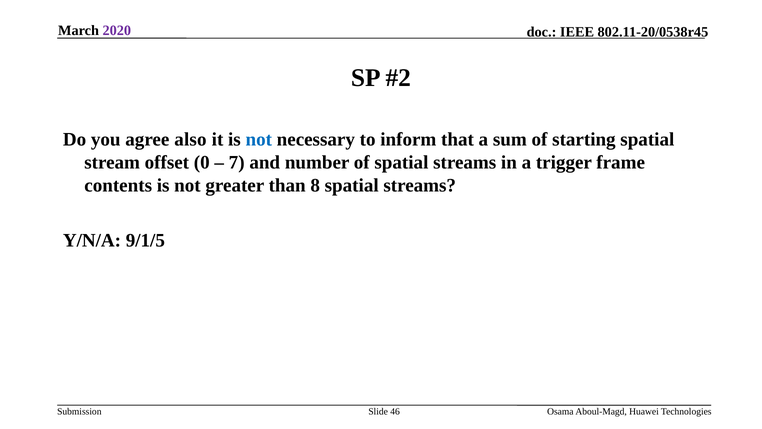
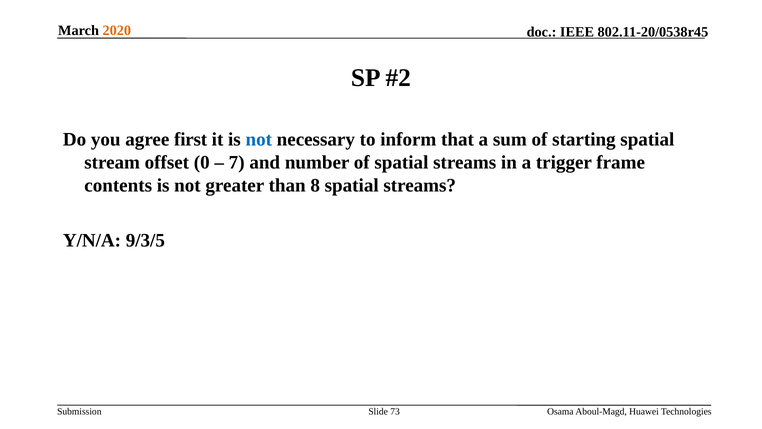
2020 colour: purple -> orange
also: also -> first
9/1/5: 9/1/5 -> 9/3/5
46: 46 -> 73
